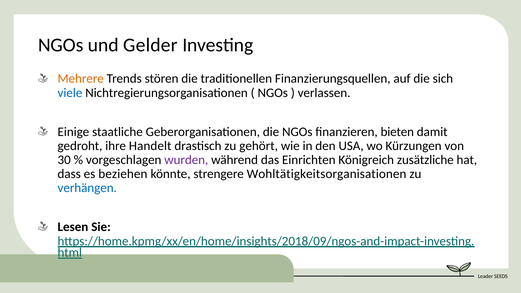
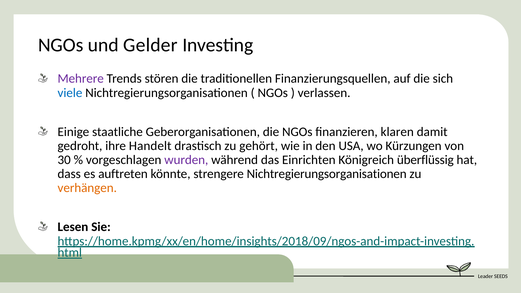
Mehrere colour: orange -> purple
bieten: bieten -> klaren
zusätzliche: zusätzliche -> überflüssig
beziehen: beziehen -> auftreten
strengere Wohltätigkeitsorganisationen: Wohltätigkeitsorganisationen -> Nichtregierungsorganisationen
verhängen colour: blue -> orange
